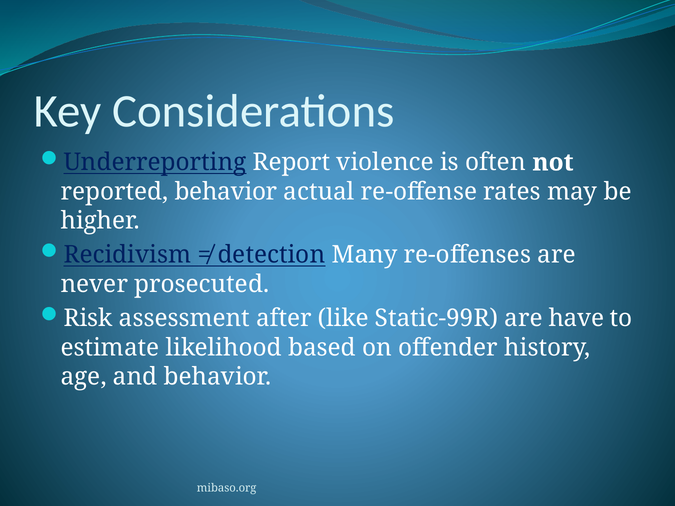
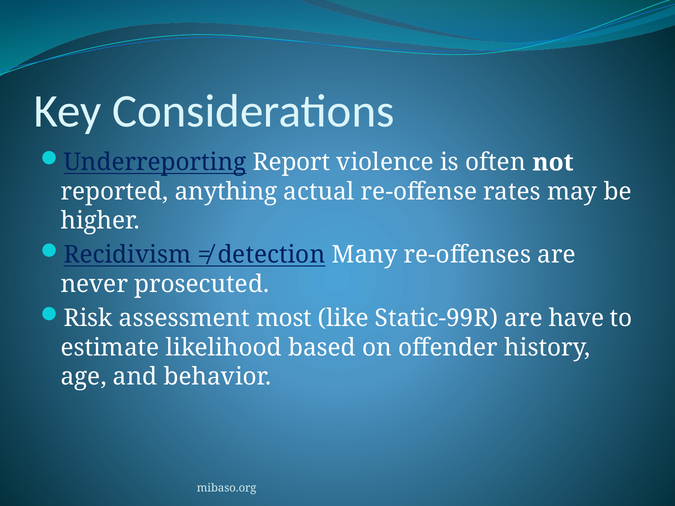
reported behavior: behavior -> anything
after: after -> most
